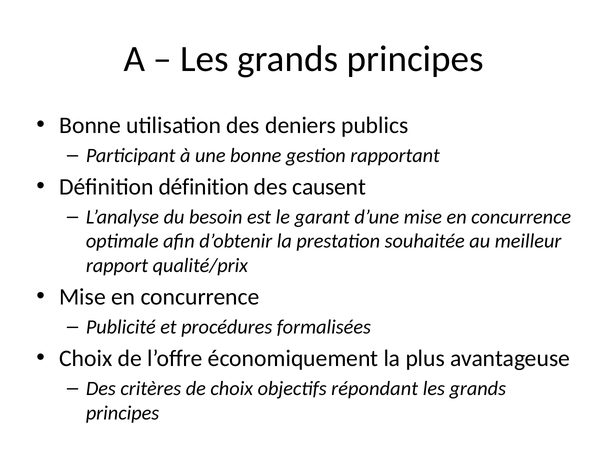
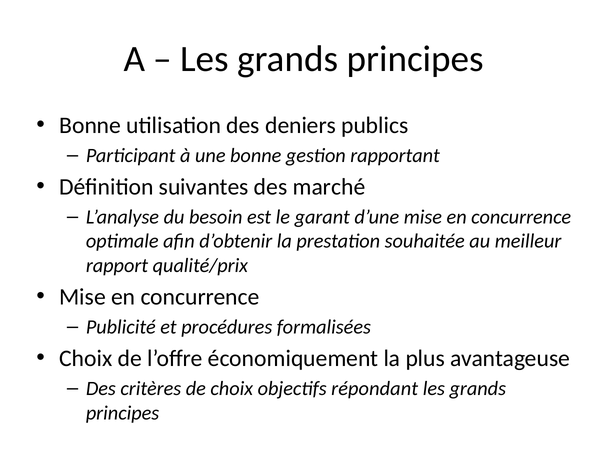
Définition définition: définition -> suivantes
causent: causent -> marché
